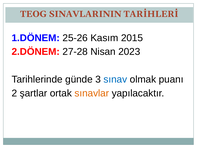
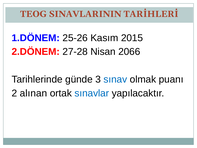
2023: 2023 -> 2066
şartlar: şartlar -> alınan
sınavlar colour: orange -> blue
